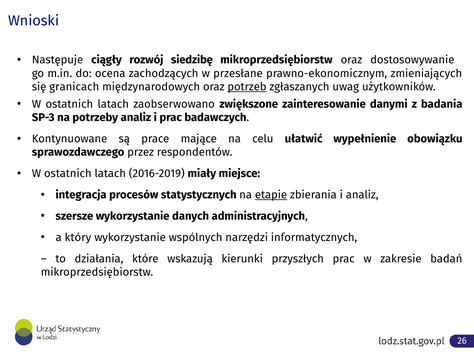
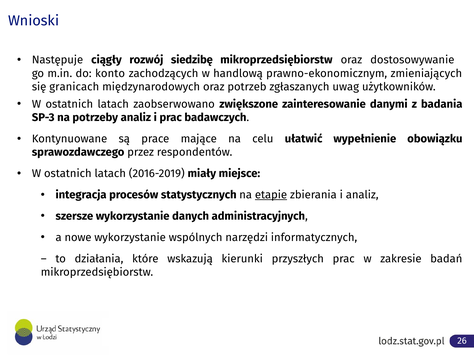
ocena: ocena -> konto
przesłane: przesłane -> handlową
potrzeb underline: present -> none
który: który -> nowe
